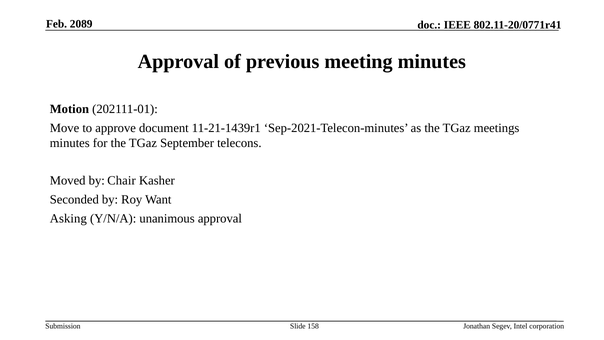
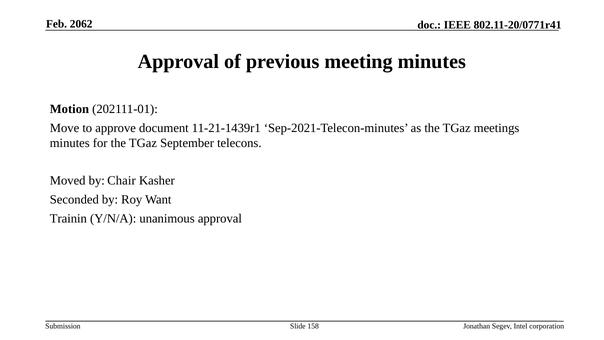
2089: 2089 -> 2062
Asking: Asking -> Trainin
